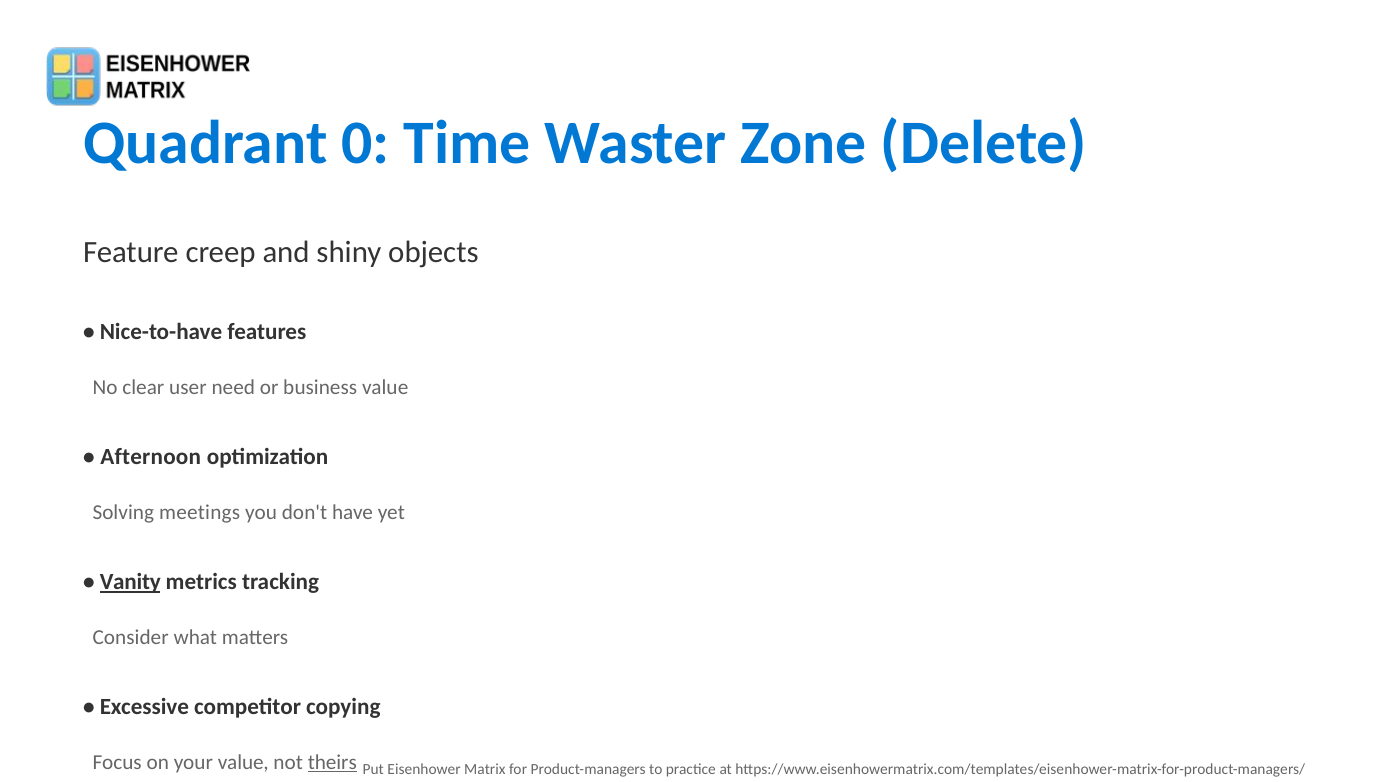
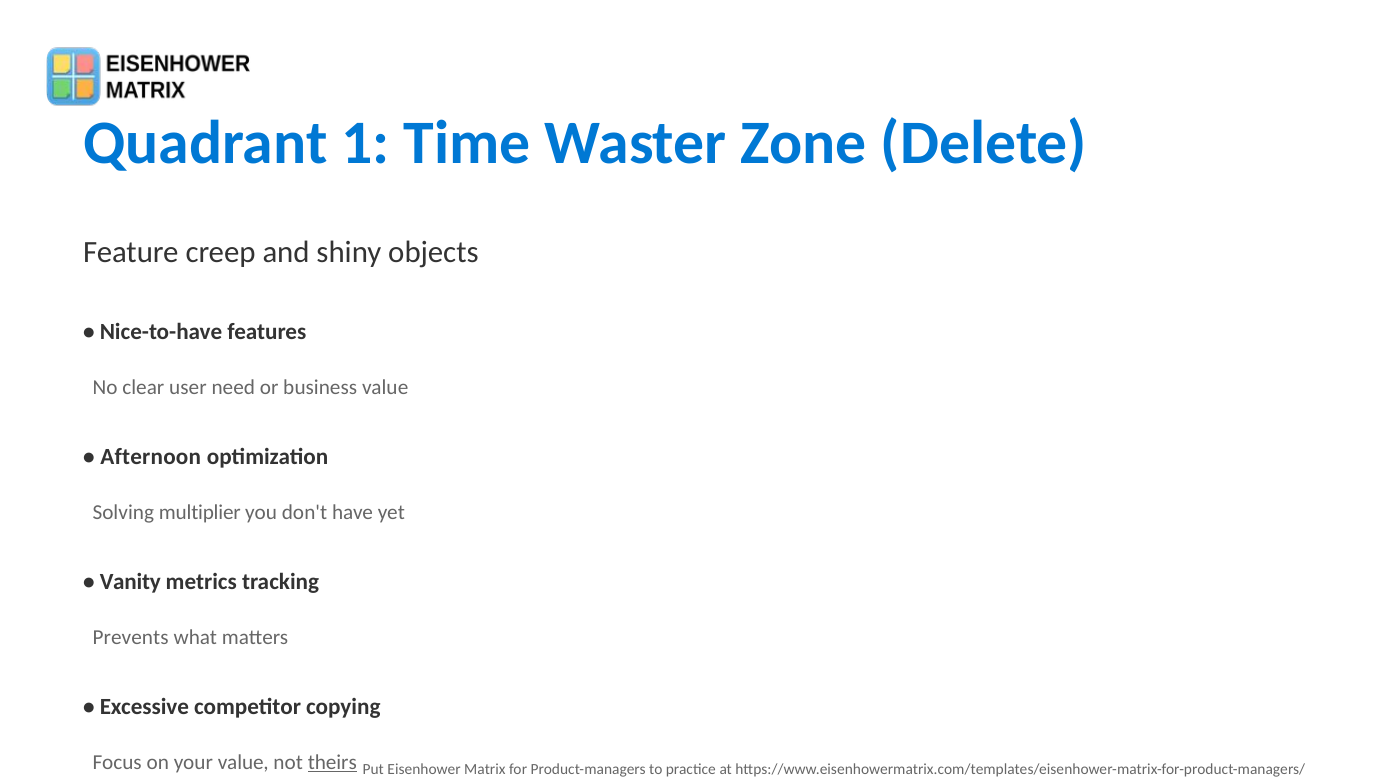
0: 0 -> 1
meetings: meetings -> multiplier
Vanity underline: present -> none
Consider: Consider -> Prevents
